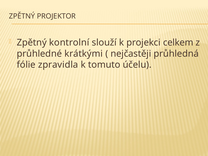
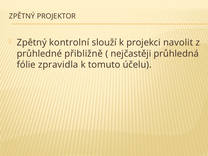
celkem: celkem -> navolit
krátkými: krátkými -> přibližně
